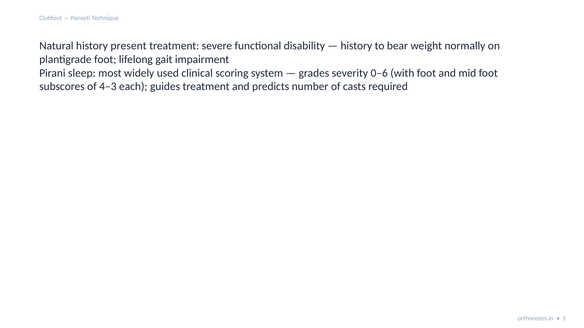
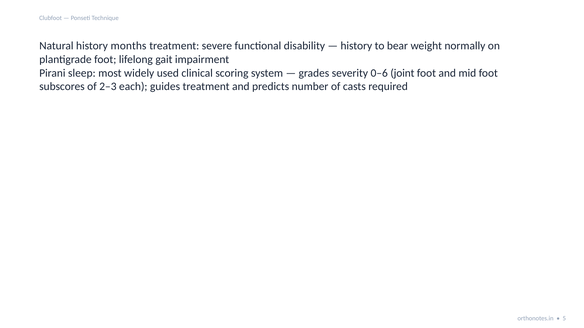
present: present -> months
with: with -> joint
4–3: 4–3 -> 2–3
